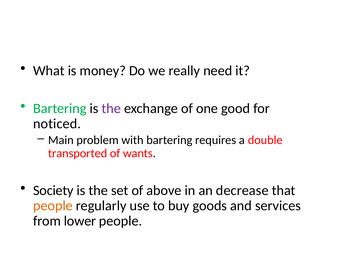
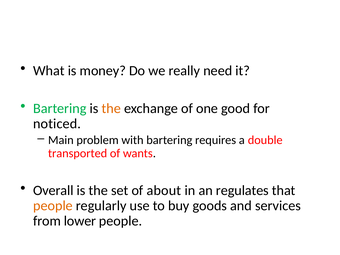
the at (111, 108) colour: purple -> orange
Society: Society -> Overall
above: above -> about
decrease: decrease -> regulates
